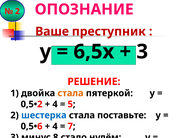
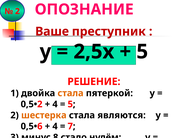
6,5х: 6,5х -> 2,5х
3 at (142, 51): 3 -> 5
шестерка colour: blue -> orange
поставьте: поставьте -> являются
